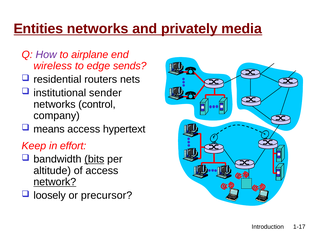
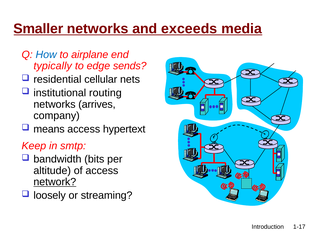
Entities: Entities -> Smaller
privately: privately -> exceeds
How colour: purple -> blue
wireless: wireless -> typically
routers: routers -> cellular
sender: sender -> routing
control: control -> arrives
effort: effort -> smtp
bits underline: present -> none
precursor: precursor -> streaming
